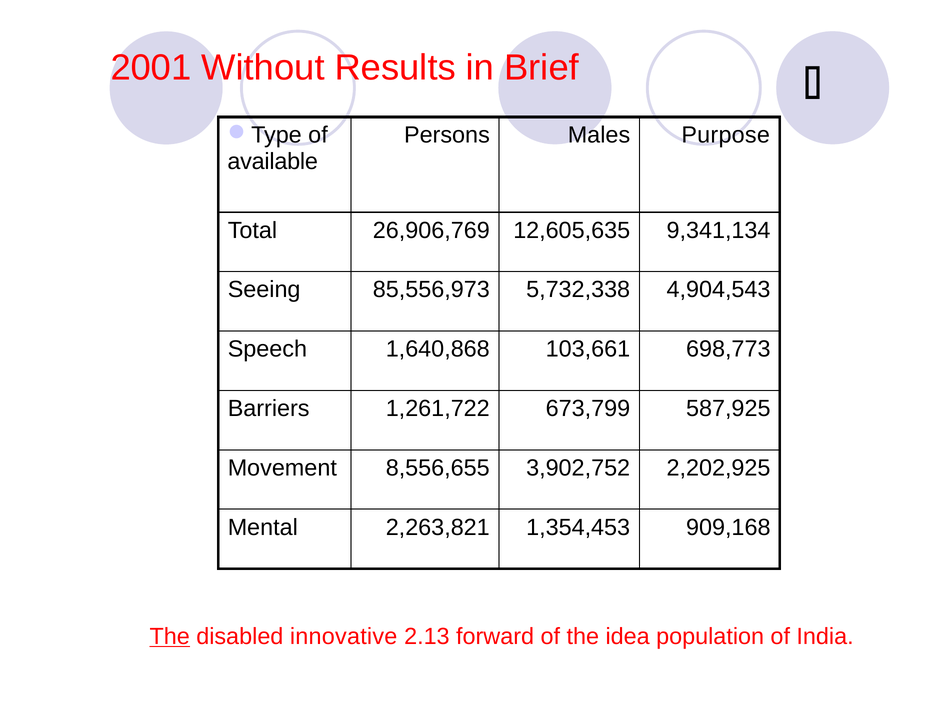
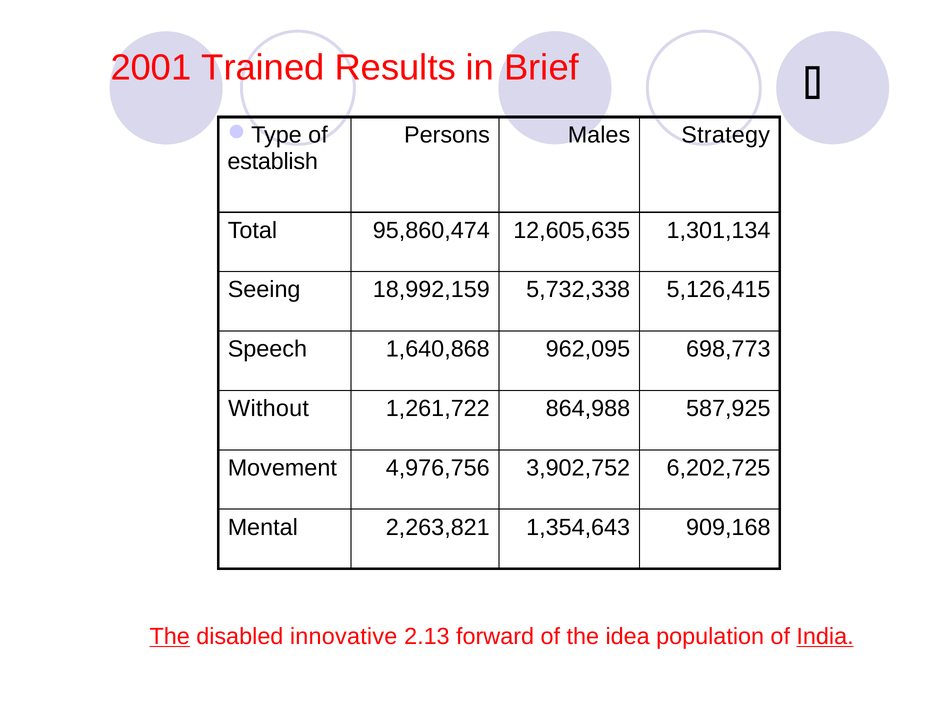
Without: Without -> Trained
Purpose: Purpose -> Strategy
available: available -> establish
26,906,769: 26,906,769 -> 95,860,474
9,341,134: 9,341,134 -> 1,301,134
85,556,973: 85,556,973 -> 18,992,159
4,904,543: 4,904,543 -> 5,126,415
103,661: 103,661 -> 962,095
Barriers: Barriers -> Without
673,799: 673,799 -> 864,988
8,556,655: 8,556,655 -> 4,976,756
2,202,925: 2,202,925 -> 6,202,725
1,354,453: 1,354,453 -> 1,354,643
India underline: none -> present
